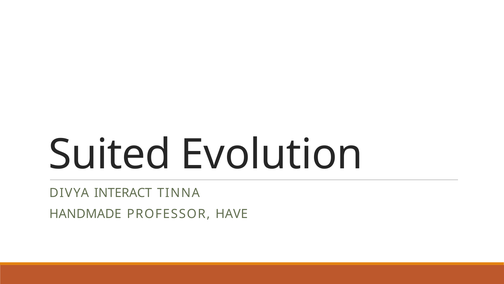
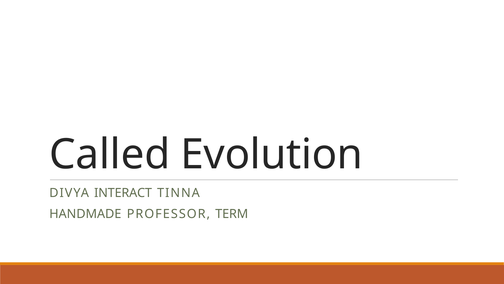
Suited: Suited -> Called
HAVE: HAVE -> TERM
